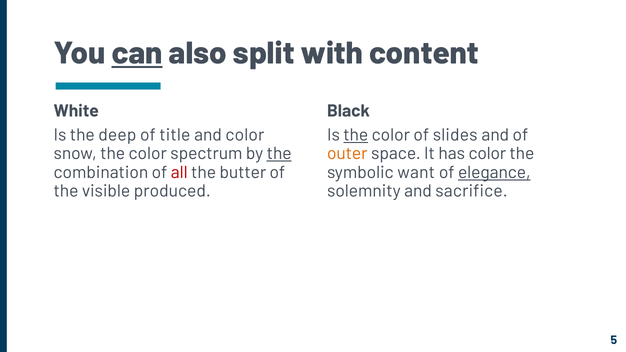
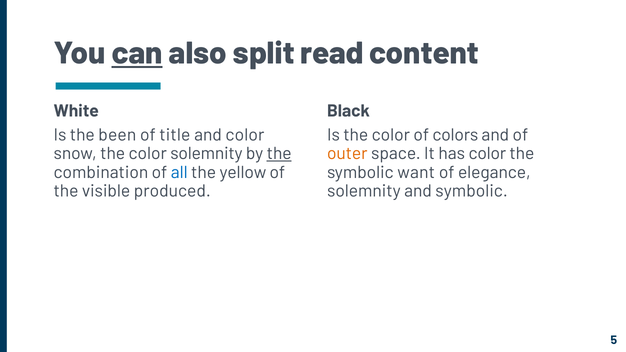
with: with -> read
deep: deep -> been
the at (356, 135) underline: present -> none
slides: slides -> colors
color spectrum: spectrum -> solemnity
all colour: red -> blue
butter: butter -> yellow
elegance underline: present -> none
and sacrifice: sacrifice -> symbolic
